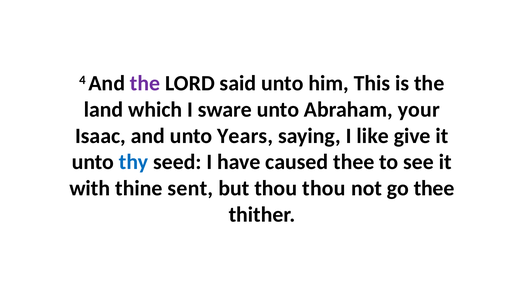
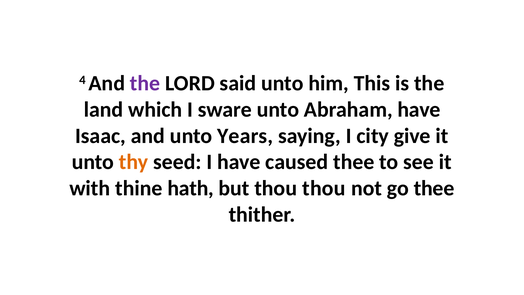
Abraham your: your -> have
like: like -> city
thy colour: blue -> orange
sent: sent -> hath
